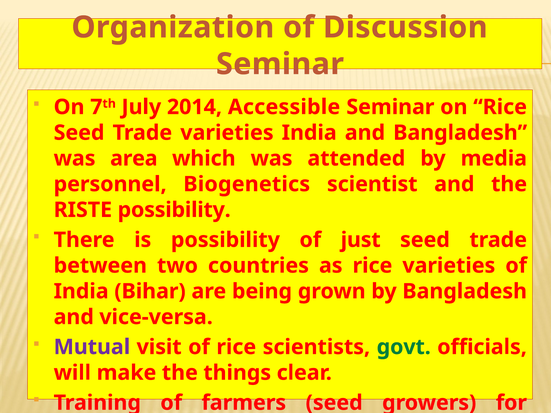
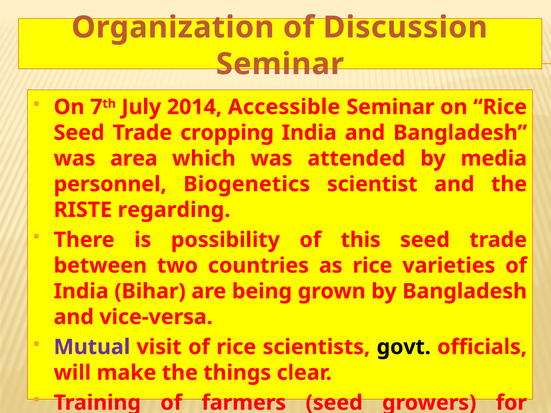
Trade varieties: varieties -> cropping
RISTE possibility: possibility -> regarding
just: just -> this
govt colour: green -> black
